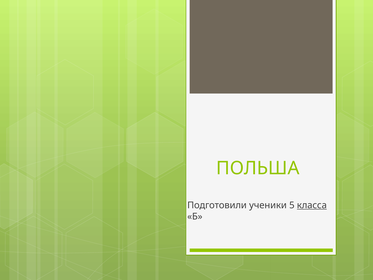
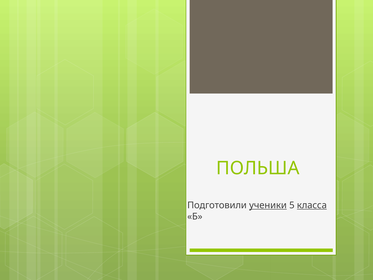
ученики underline: none -> present
